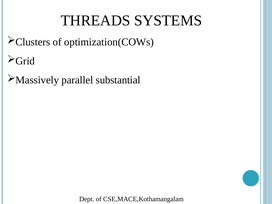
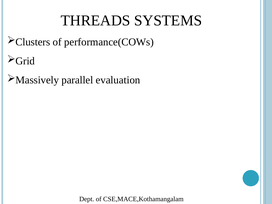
optimization(COWs: optimization(COWs -> performance(COWs
substantial: substantial -> evaluation
